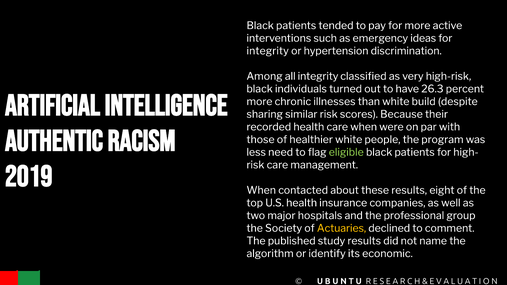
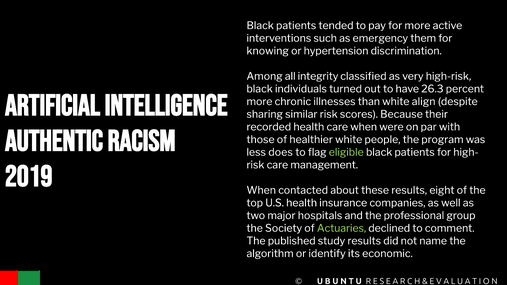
ideas: ideas -> them
integrity at (268, 51): integrity -> knowing
build: build -> align
need: need -> does
Actuaries colour: yellow -> light green
